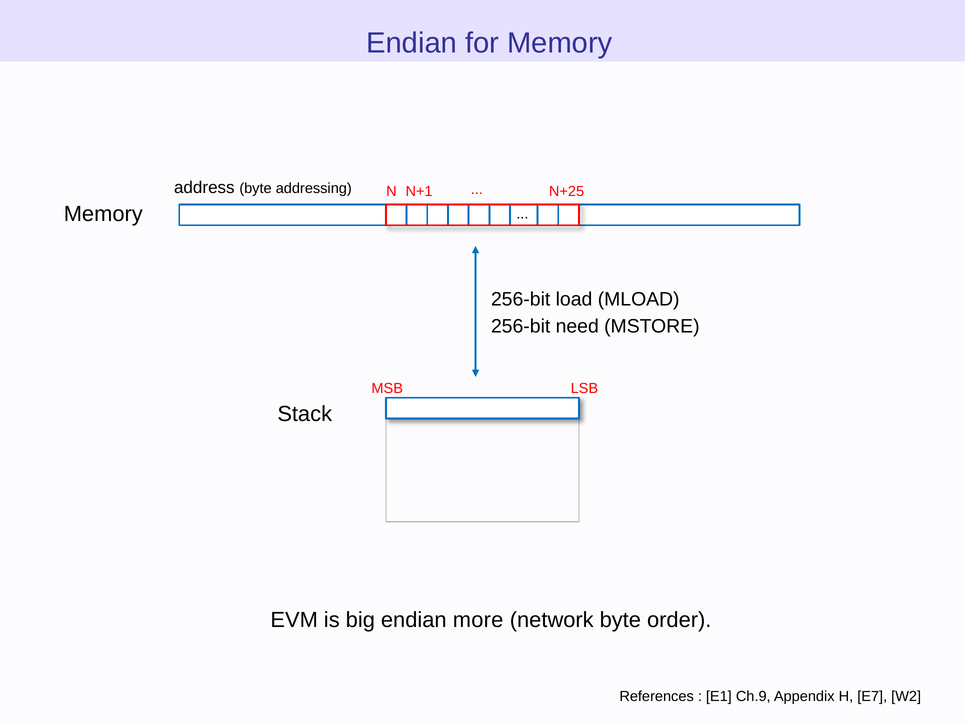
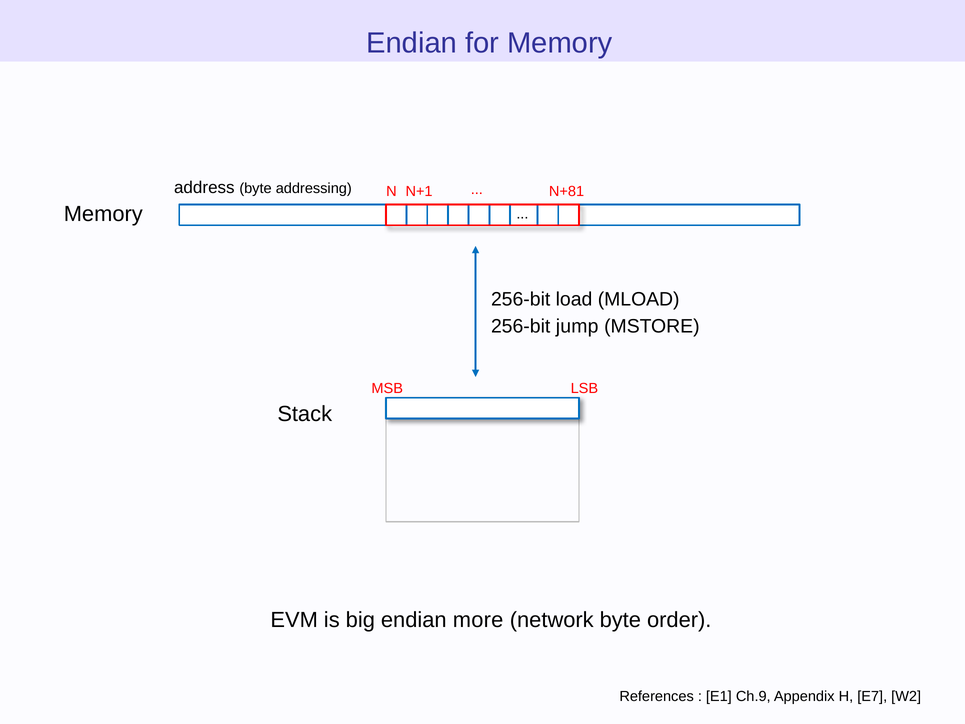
N+25: N+25 -> N+81
need: need -> jump
